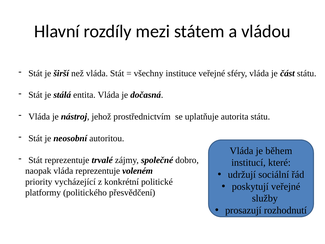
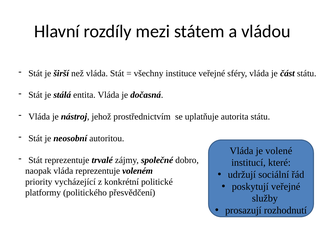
během: během -> volené
